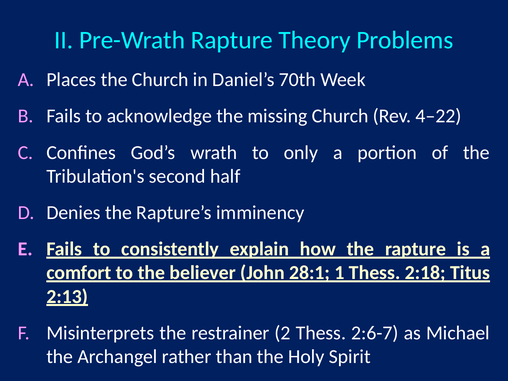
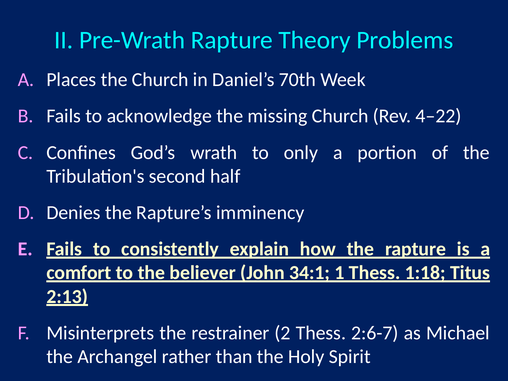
28:1: 28:1 -> 34:1
2:18: 2:18 -> 1:18
